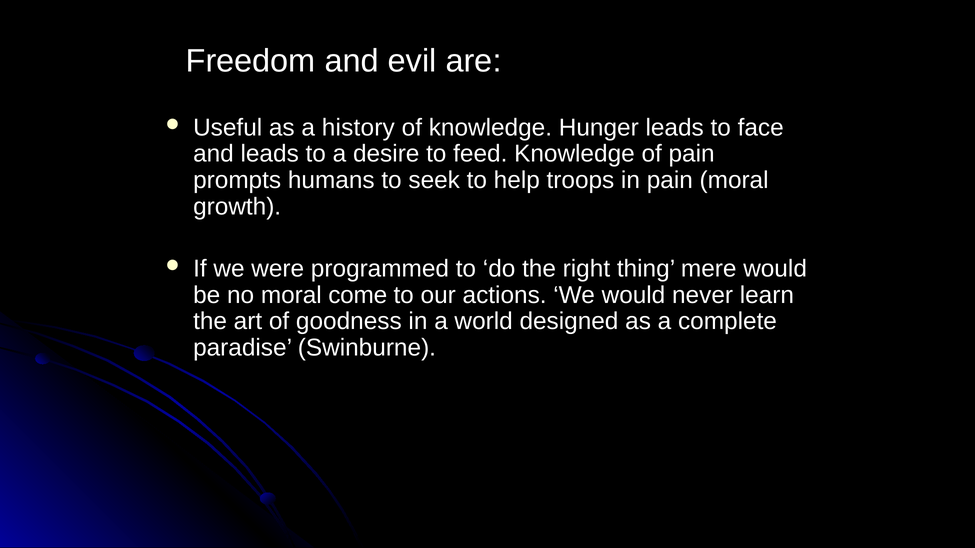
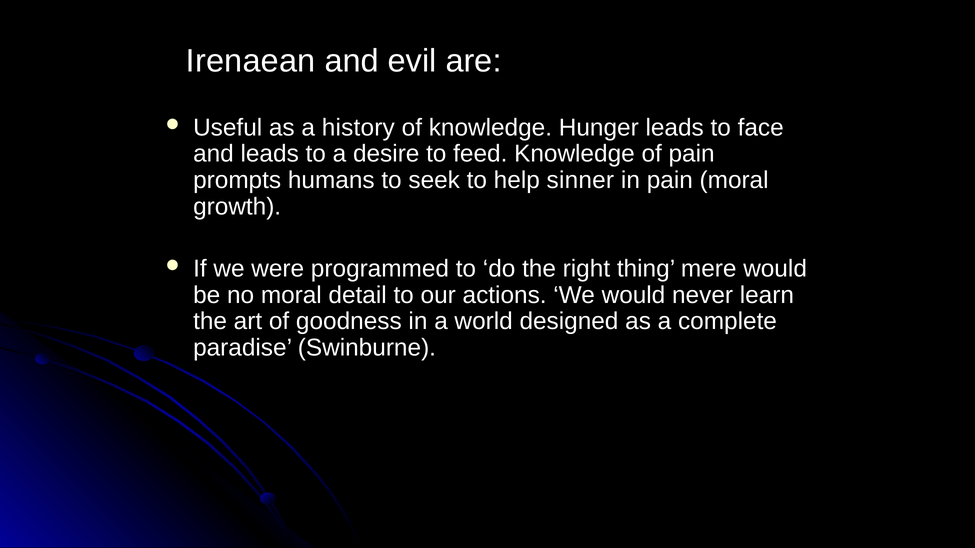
Freedom: Freedom -> Irenaean
troops: troops -> sinner
come: come -> detail
